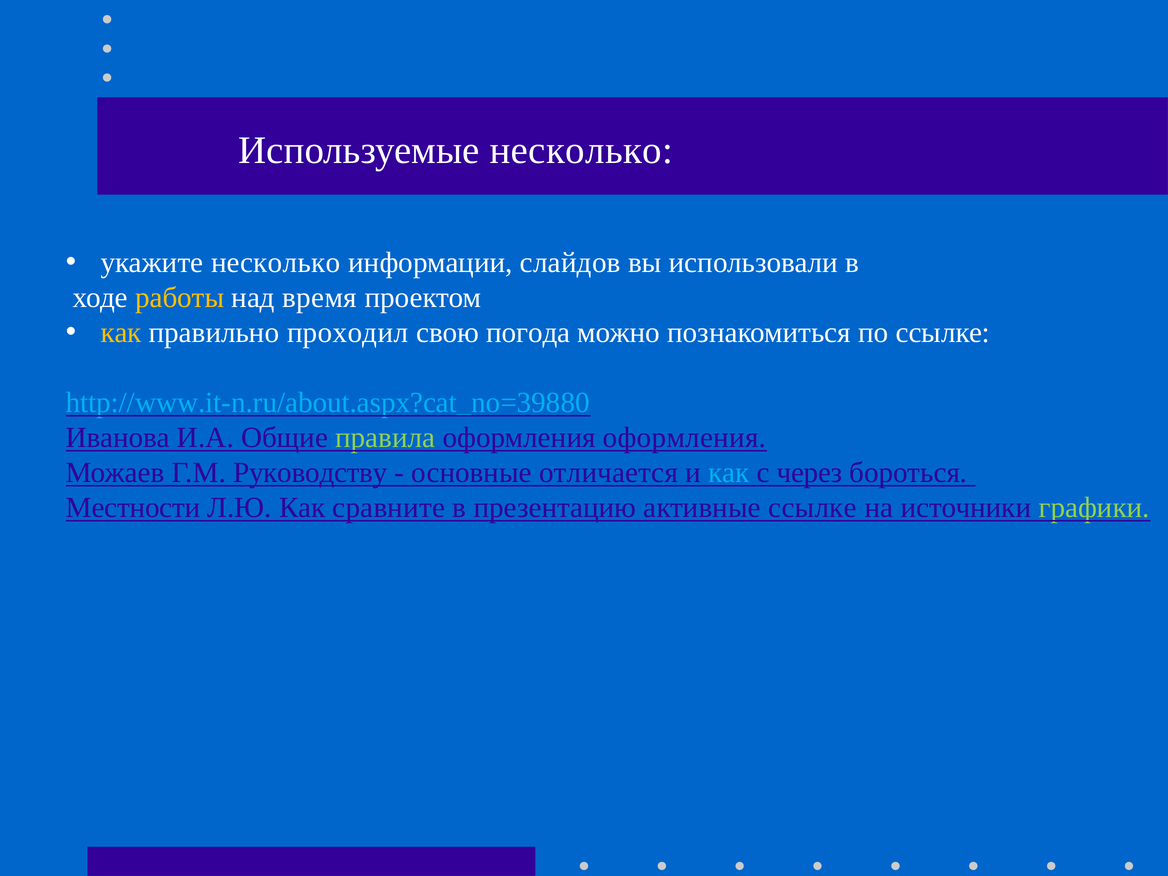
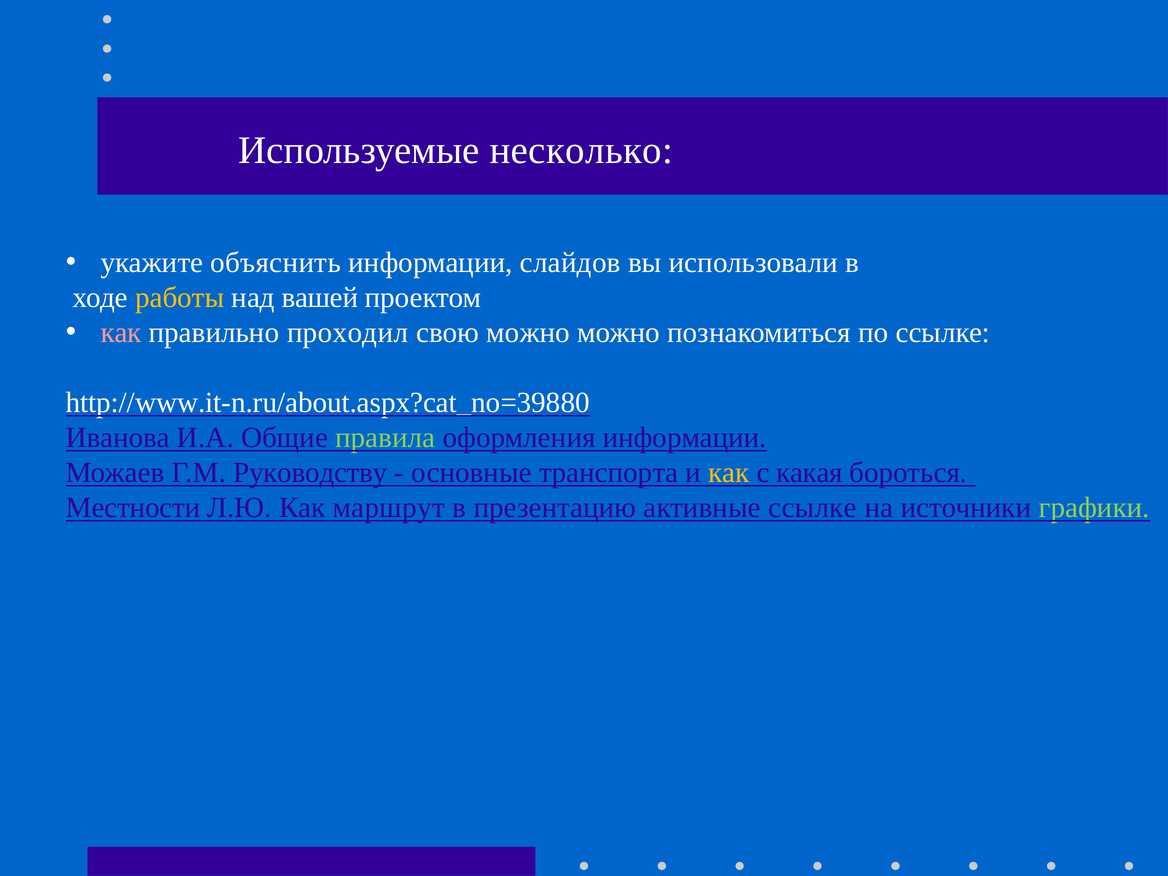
укажите несколько: несколько -> объяснить
время: время -> вашей
как at (121, 333) colour: yellow -> pink
свою погода: погода -> можно
http://www.it-n.ru/about.aspx?cat_no=39880 colour: light blue -> white
оформления оформления: оформления -> информации
отличается: отличается -> транспорта
как at (729, 473) colour: light blue -> yellow
через: через -> какая
сравните: сравните -> маршрут
